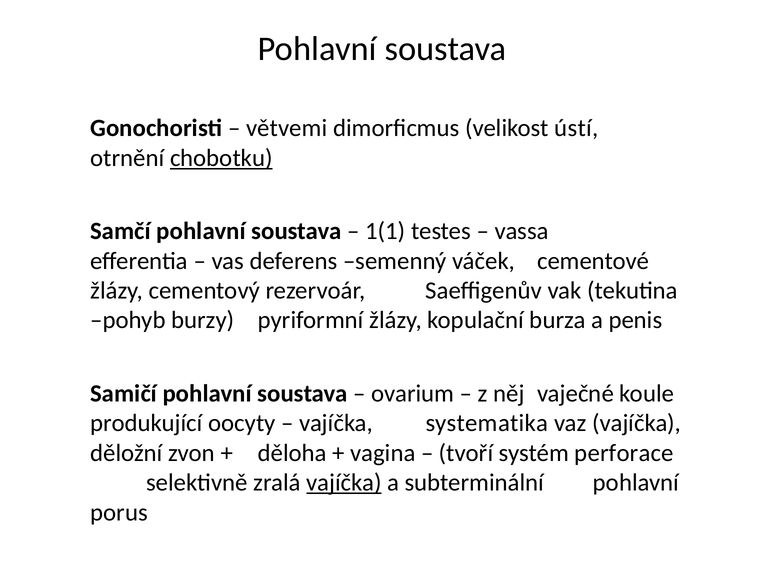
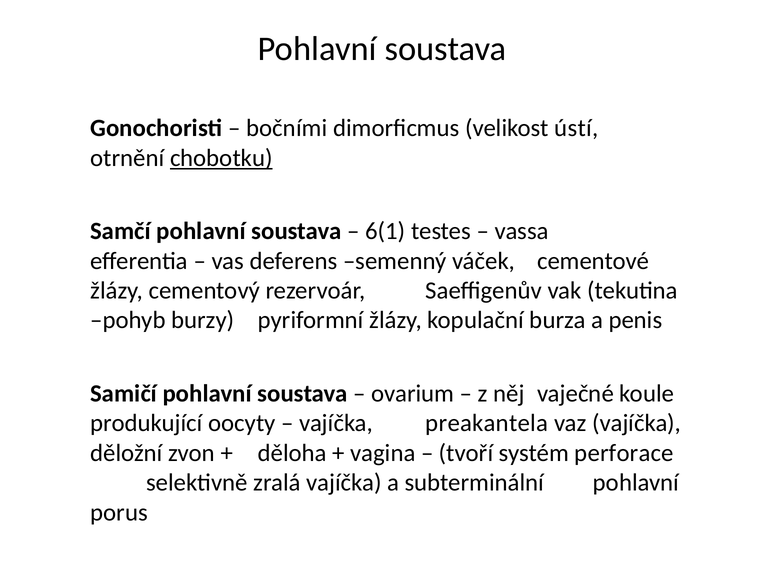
větvemi: větvemi -> bočními
1(1: 1(1 -> 6(1
systematika: systematika -> preakantela
vajíčka at (344, 483) underline: present -> none
